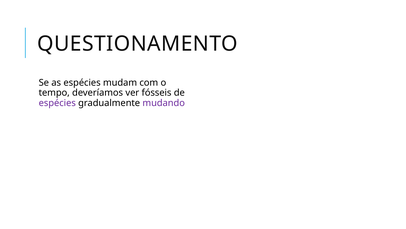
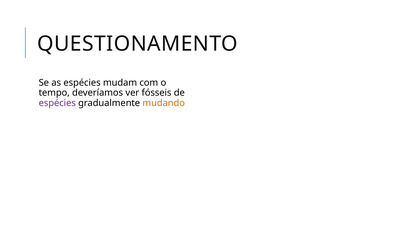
mudando colour: purple -> orange
